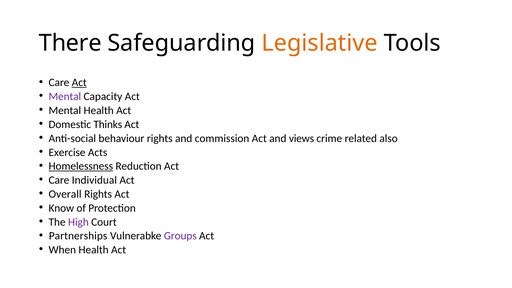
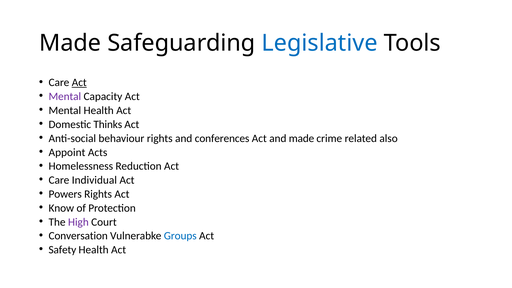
There at (70, 43): There -> Made
Legislative colour: orange -> blue
commission: commission -> conferences
and views: views -> made
Exercise: Exercise -> Appoint
Homelessness underline: present -> none
Overall: Overall -> Powers
Partnerships: Partnerships -> Conversation
Groups colour: purple -> blue
When: When -> Safety
